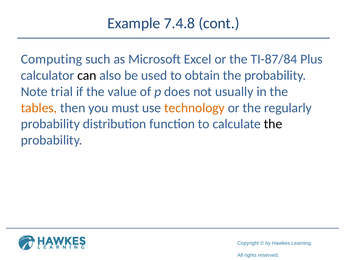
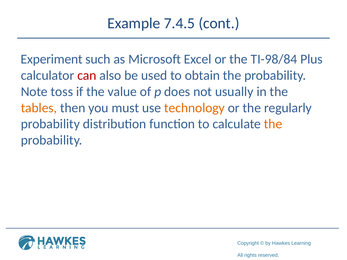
7.4.8: 7.4.8 -> 7.4.5
Computing: Computing -> Experiment
TI-87/84: TI-87/84 -> TI-98/84
can colour: black -> red
trial: trial -> toss
the at (273, 124) colour: black -> orange
